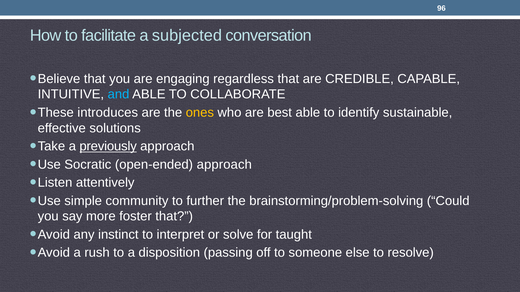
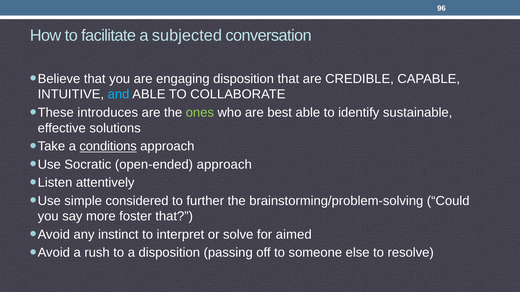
engaging regardless: regardless -> disposition
ones colour: yellow -> light green
previously: previously -> conditions
community: community -> considered
taught: taught -> aimed
